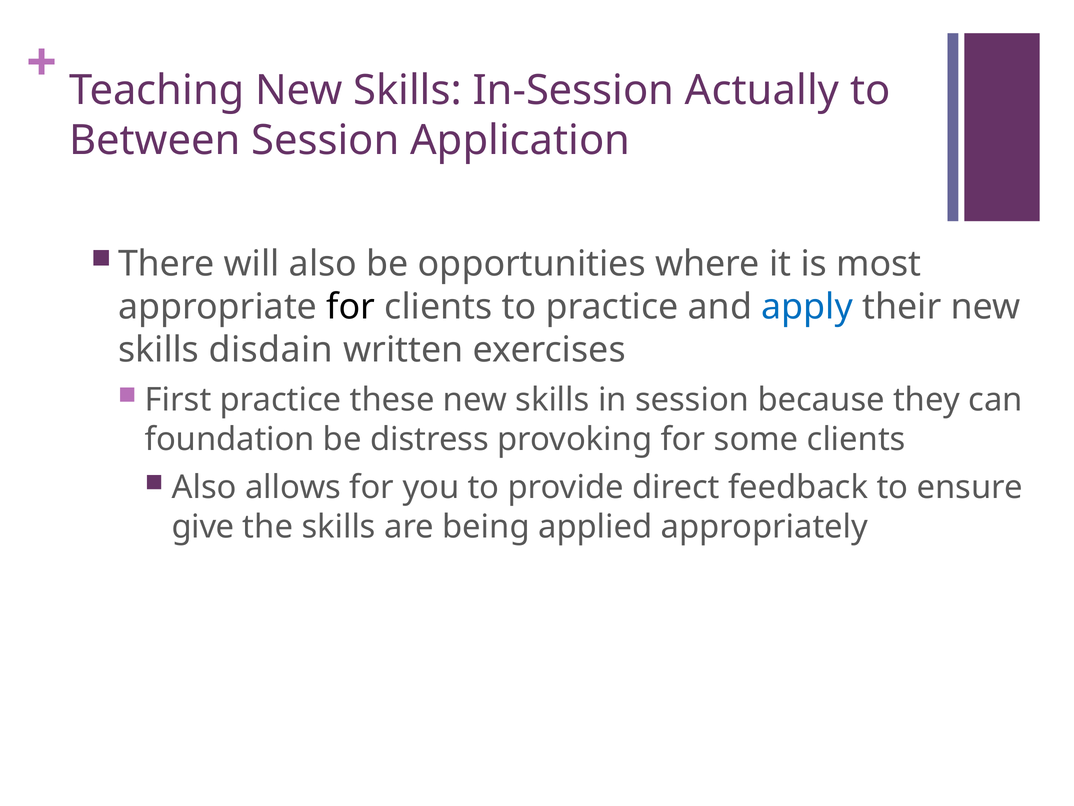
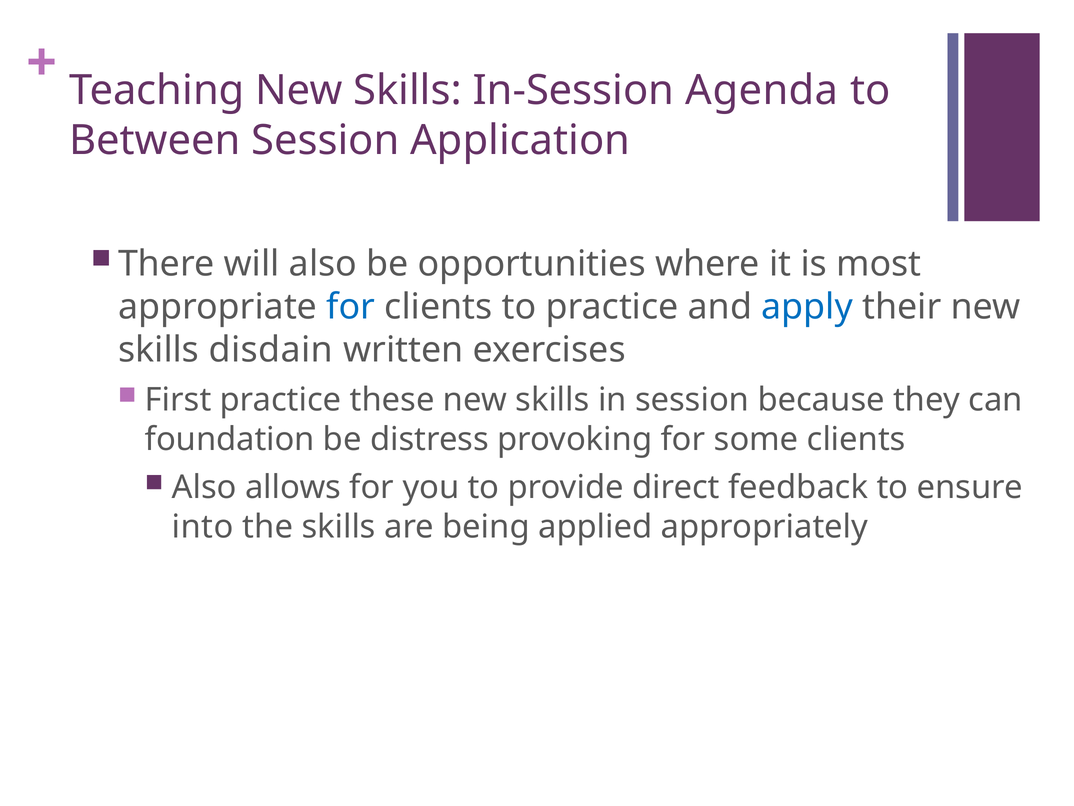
Actually: Actually -> Agenda
for at (351, 307) colour: black -> blue
give: give -> into
